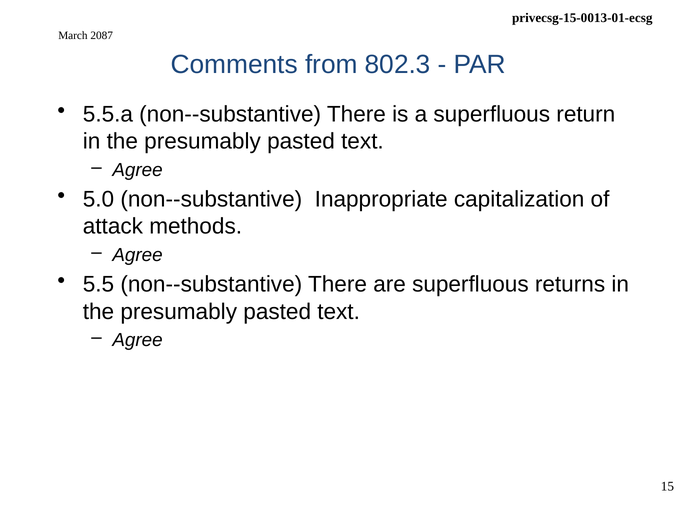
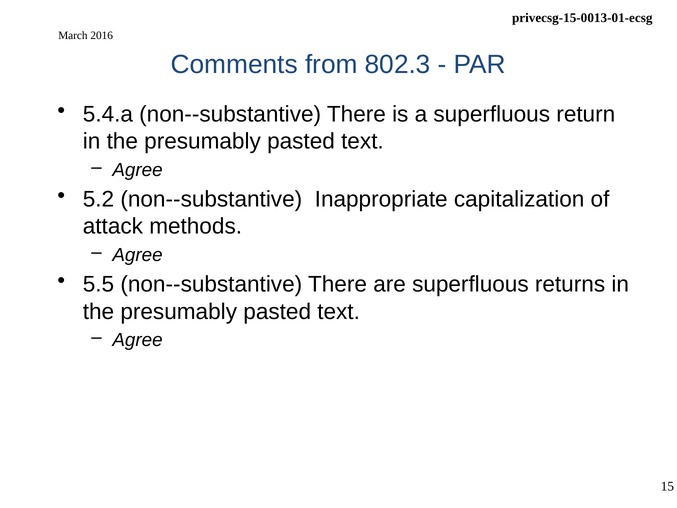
2087: 2087 -> 2016
5.5.a: 5.5.a -> 5.4.a
5.0: 5.0 -> 5.2
